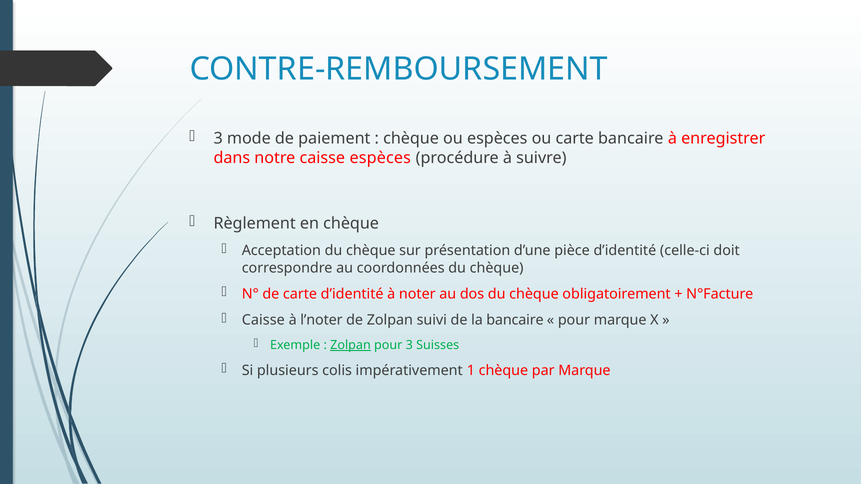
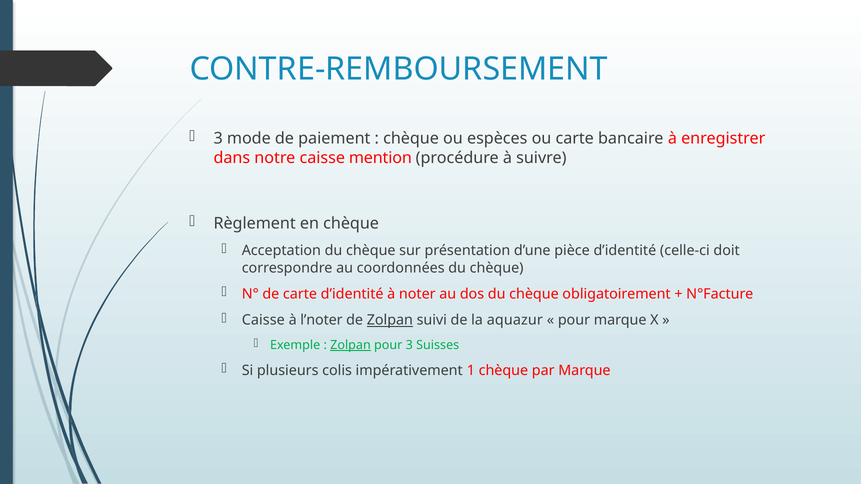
caisse espèces: espèces -> mention
Zolpan at (390, 320) underline: none -> present
la bancaire: bancaire -> aquazur
